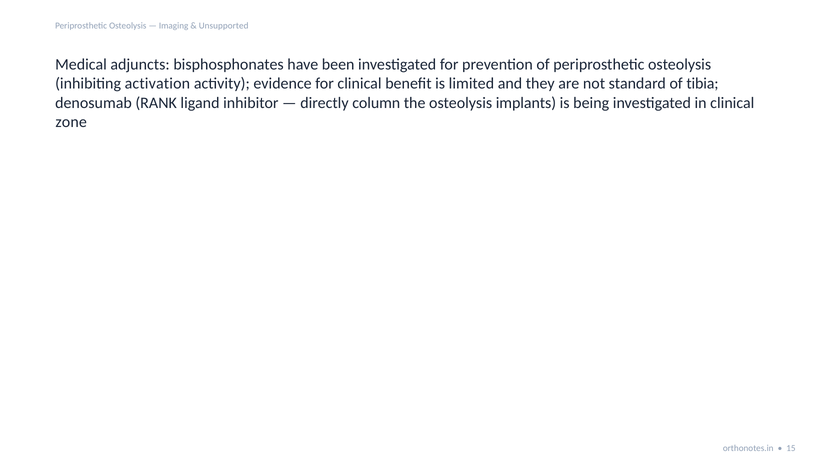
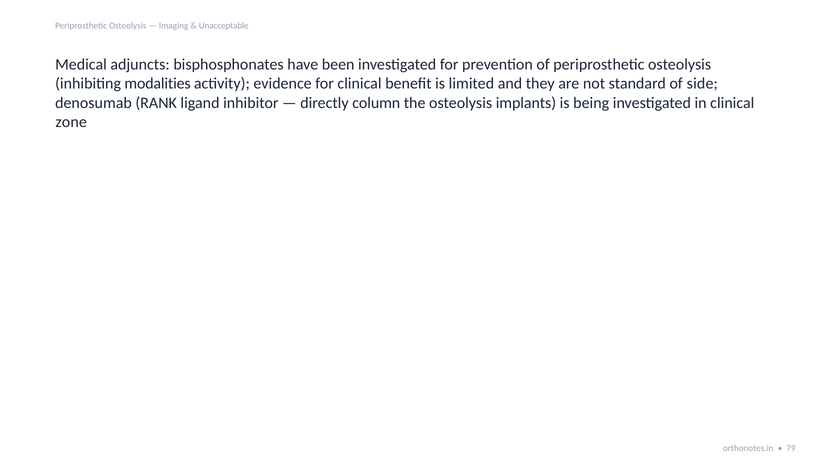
Unsupported: Unsupported -> Unacceptable
activation: activation -> modalities
tibia: tibia -> side
15: 15 -> 79
